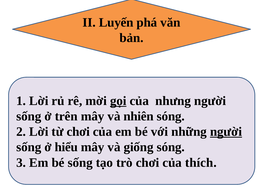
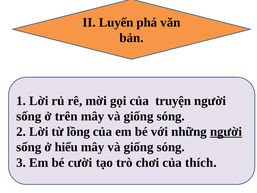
gọi underline: present -> none
nhưng: nhưng -> truyện
trên mây và nhiên: nhiên -> giống
từ chơi: chơi -> lồng
bé sống: sống -> cười
